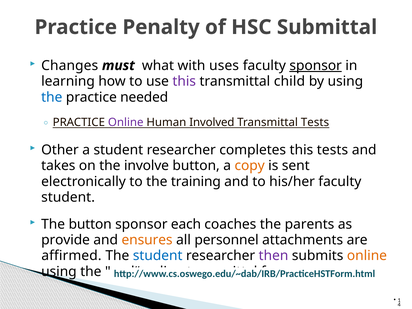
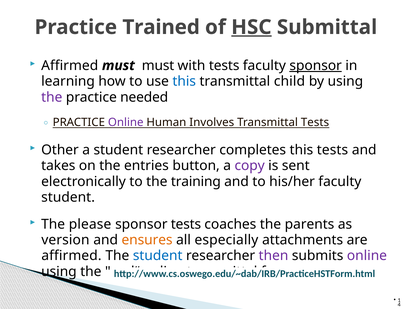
Penalty: Penalty -> Trained
HSC underline: none -> present
Changes at (70, 66): Changes -> Affirmed
must what: what -> must
with uses: uses -> tests
this at (184, 81) colour: purple -> blue
the at (52, 97) colour: blue -> purple
Involved: Involved -> Involves
involve: involve -> entries
copy colour: orange -> purple
The button: button -> please
sponsor each: each -> tests
provide: provide -> version
personnel: personnel -> especially
online at (367, 256) colour: orange -> purple
